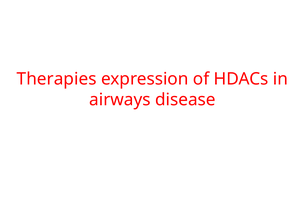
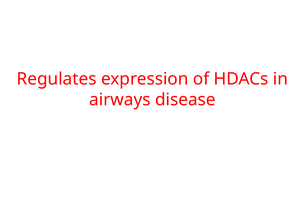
Therapies: Therapies -> Regulates
